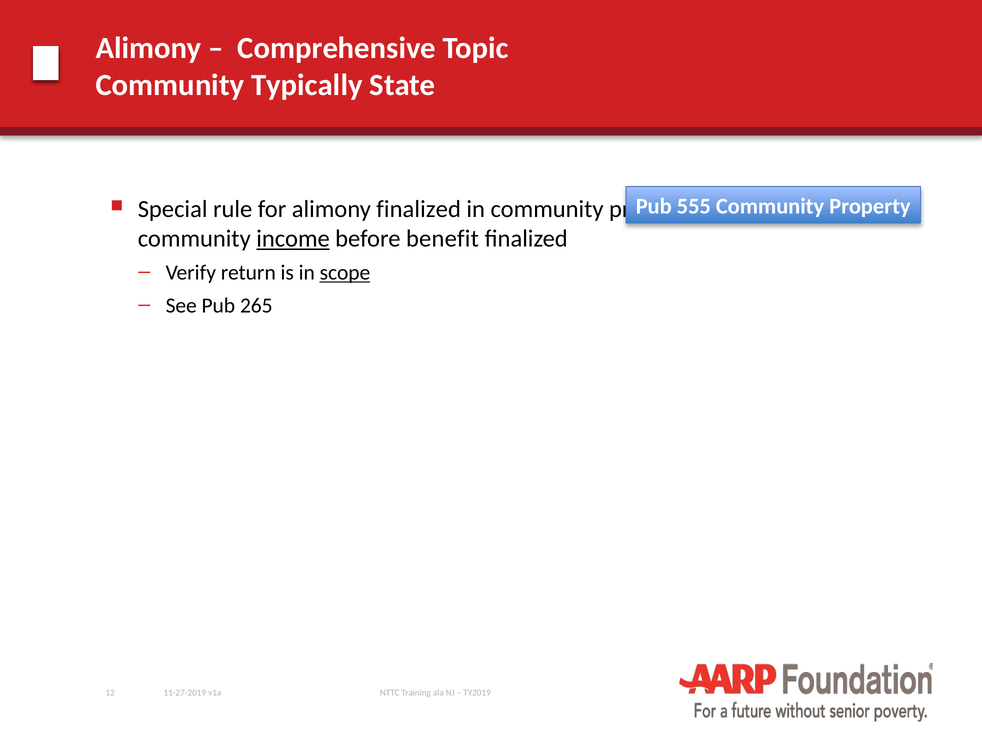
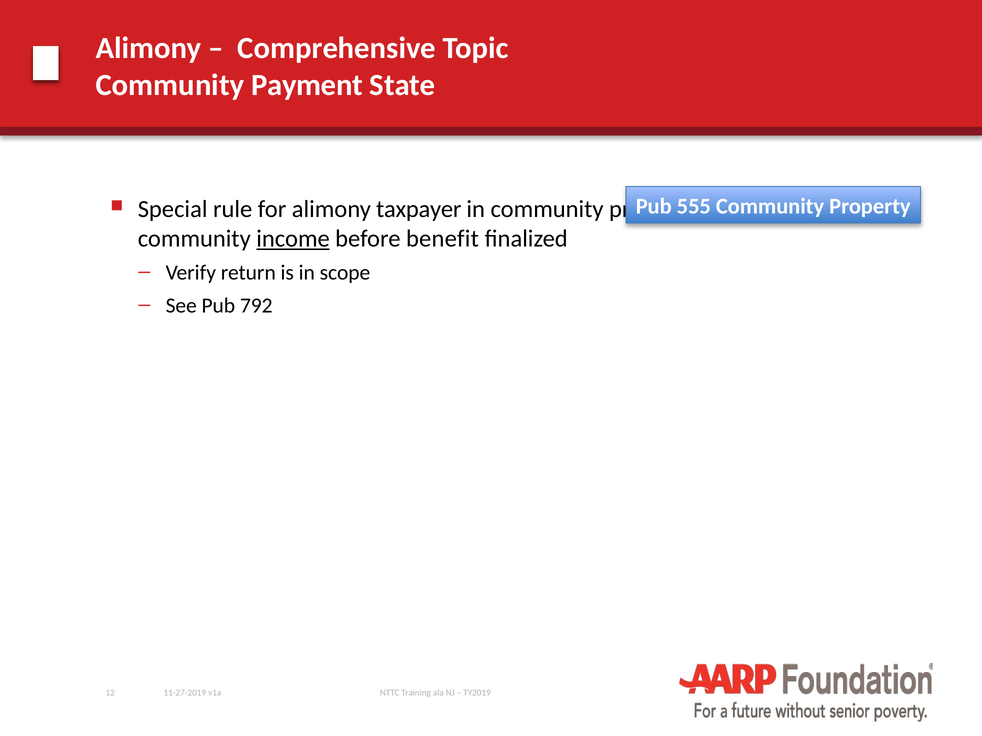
Typically: Typically -> Payment
alimony finalized: finalized -> taxpayer
scope underline: present -> none
265: 265 -> 792
